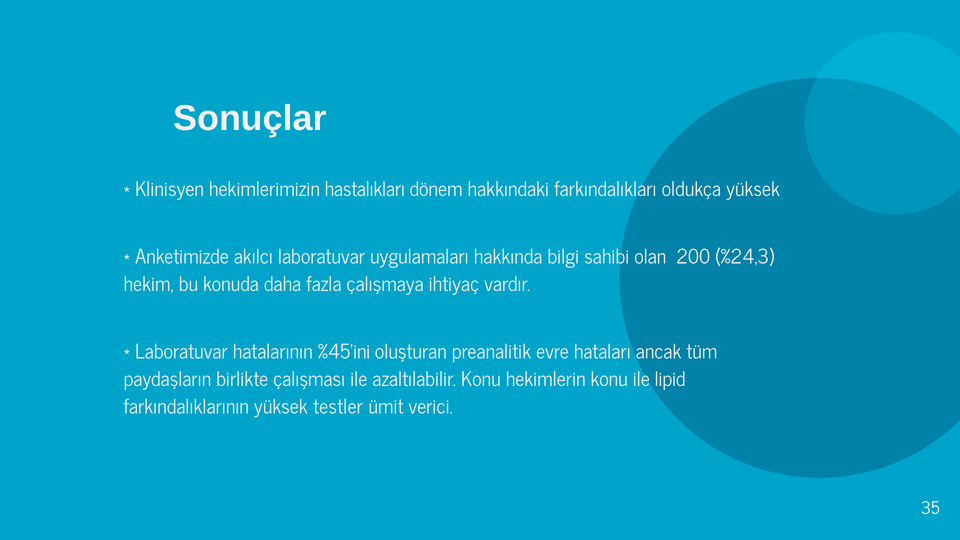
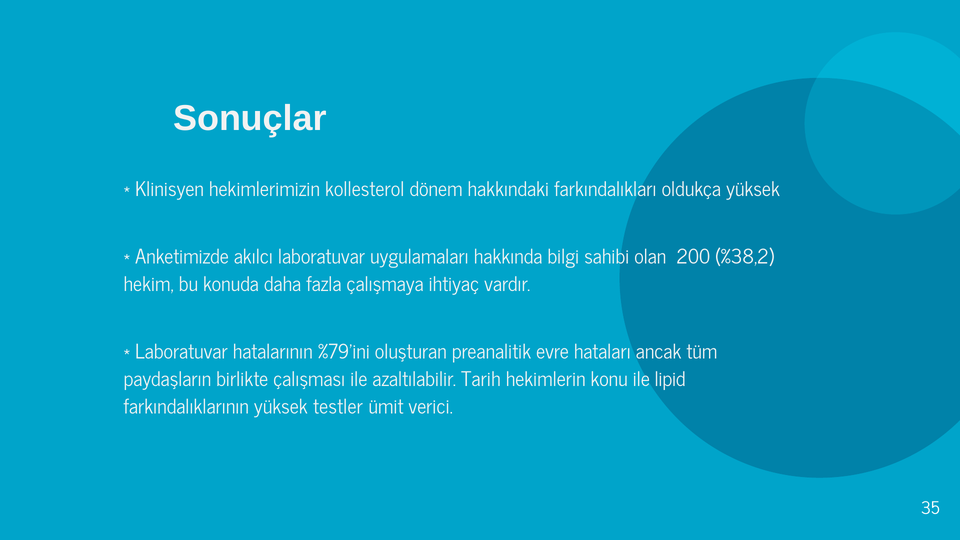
hastalıkları: hastalıkları -> kollesterol
%24,3: %24,3 -> %38,2
%45’ini: %45’ini -> %79’ini
azaltılabilir Konu: Konu -> Tarih
